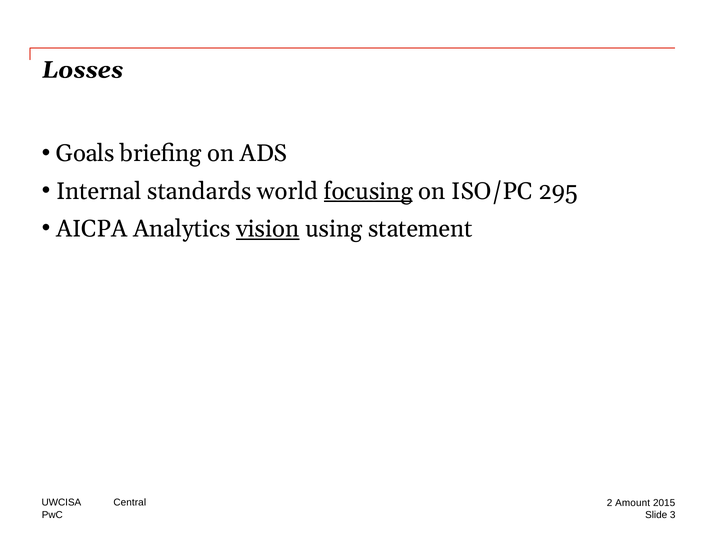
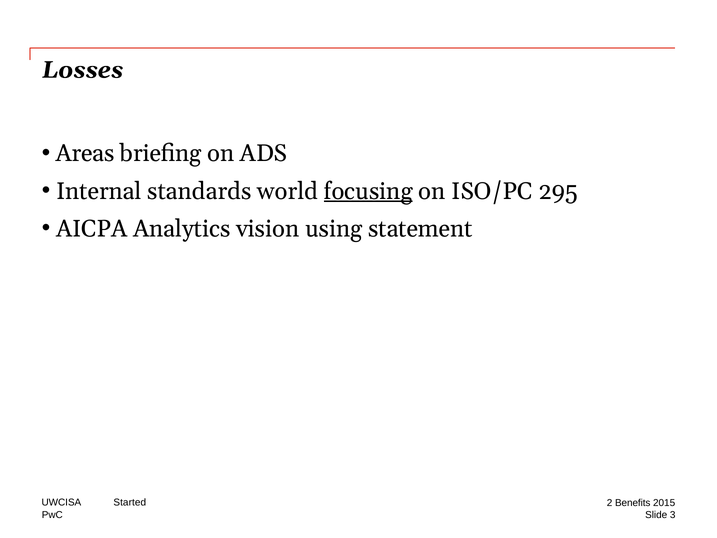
Goals: Goals -> Areas
vision underline: present -> none
Central: Central -> Started
Amount: Amount -> Benefits
